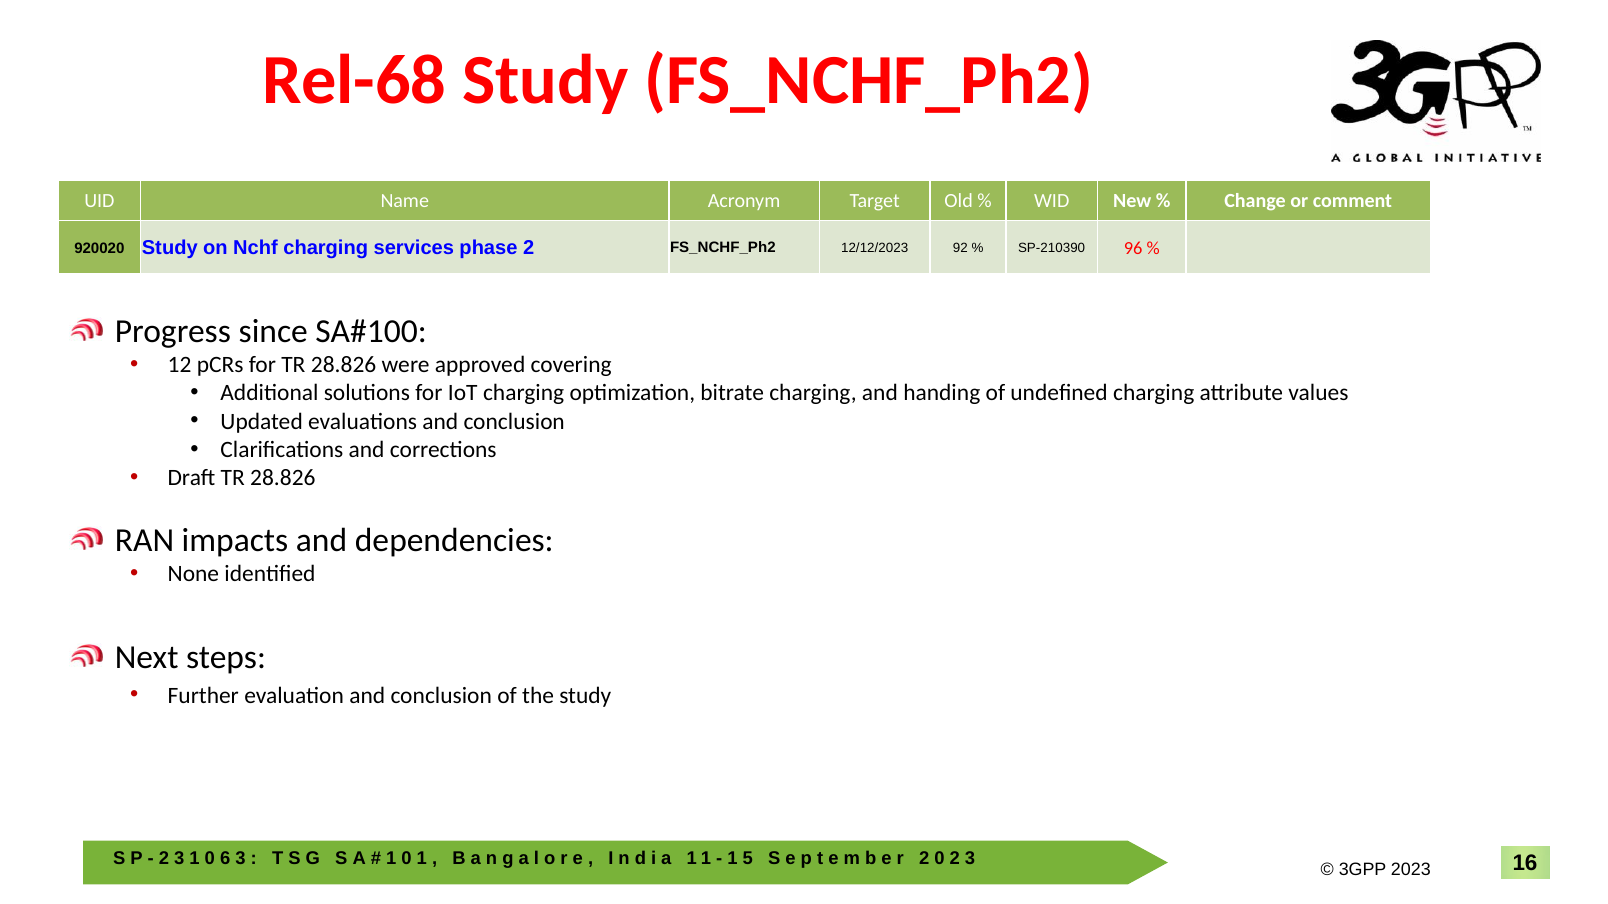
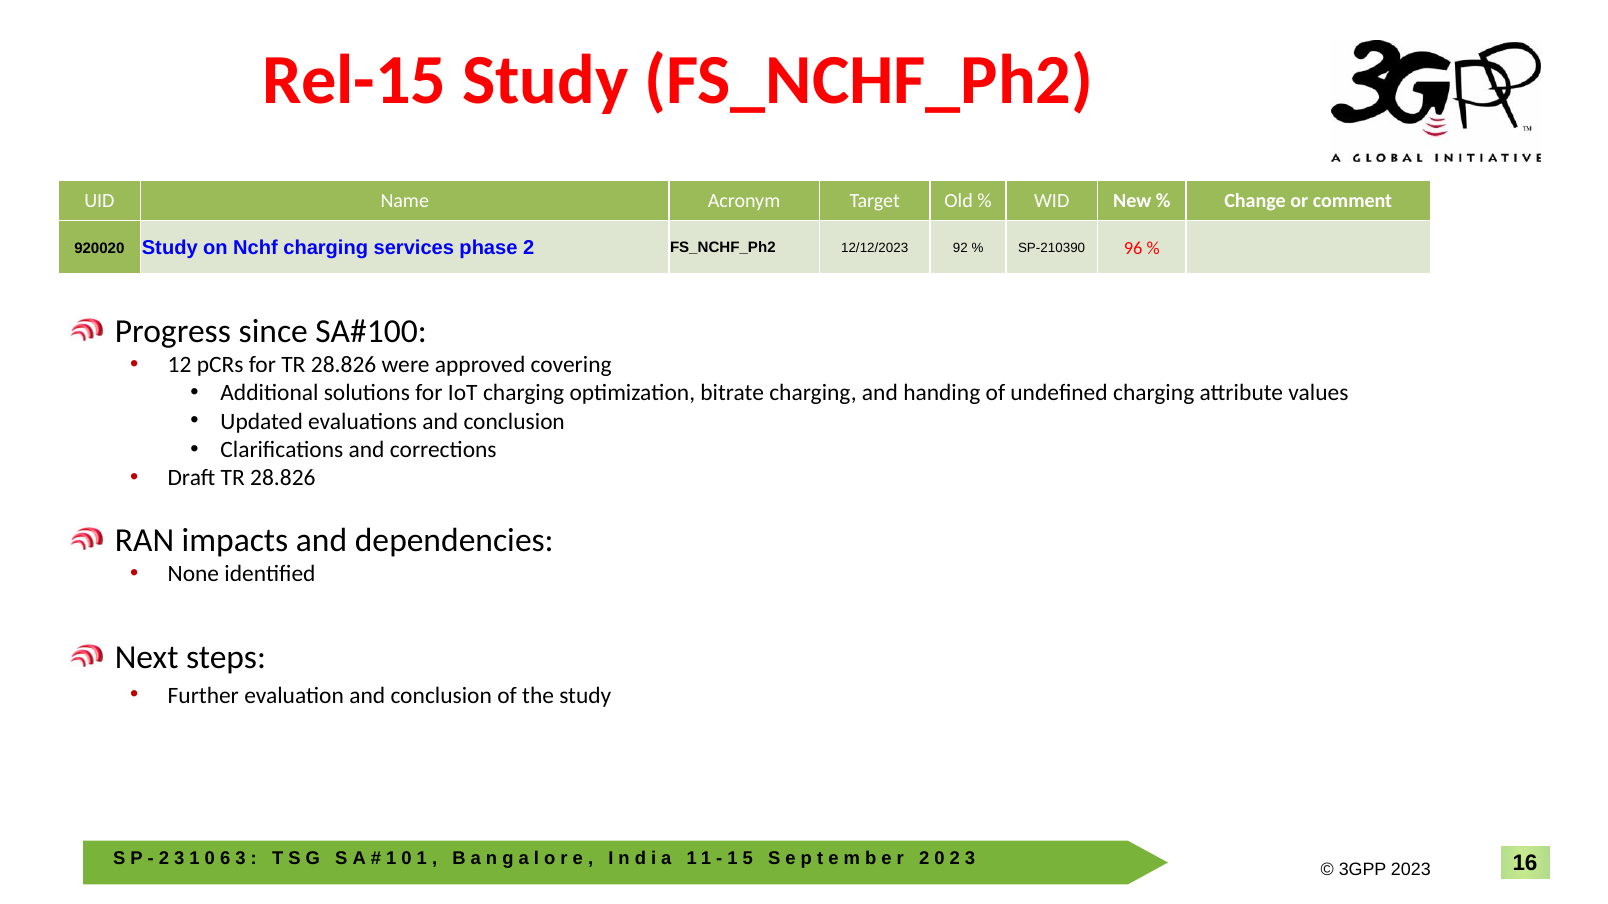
Rel-68: Rel-68 -> Rel-15
